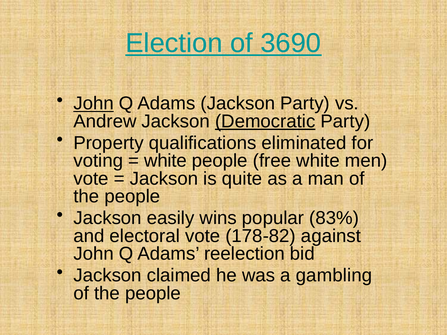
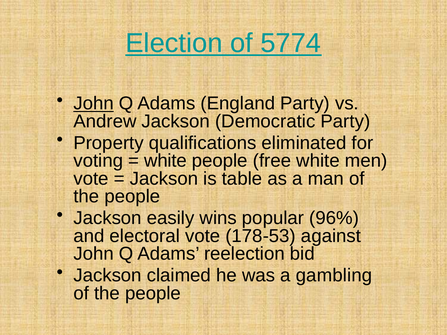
3690: 3690 -> 5774
Adams Jackson: Jackson -> England
Democratic underline: present -> none
quite: quite -> table
83%: 83% -> 96%
178-82: 178-82 -> 178-53
